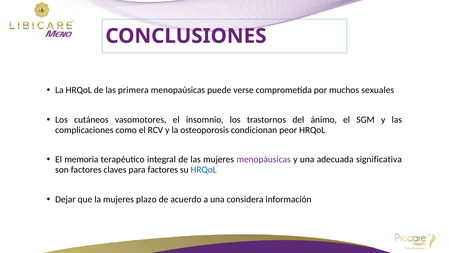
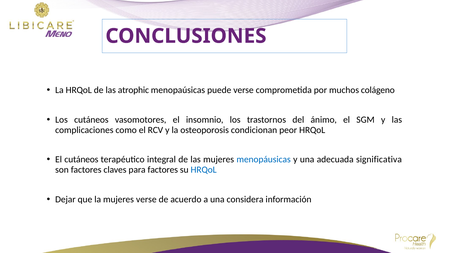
primera: primera -> atrophic
sexuales: sexuales -> colágeno
El memoria: memoria -> cutáneos
menopáusicas colour: purple -> blue
mujeres plazo: plazo -> verse
